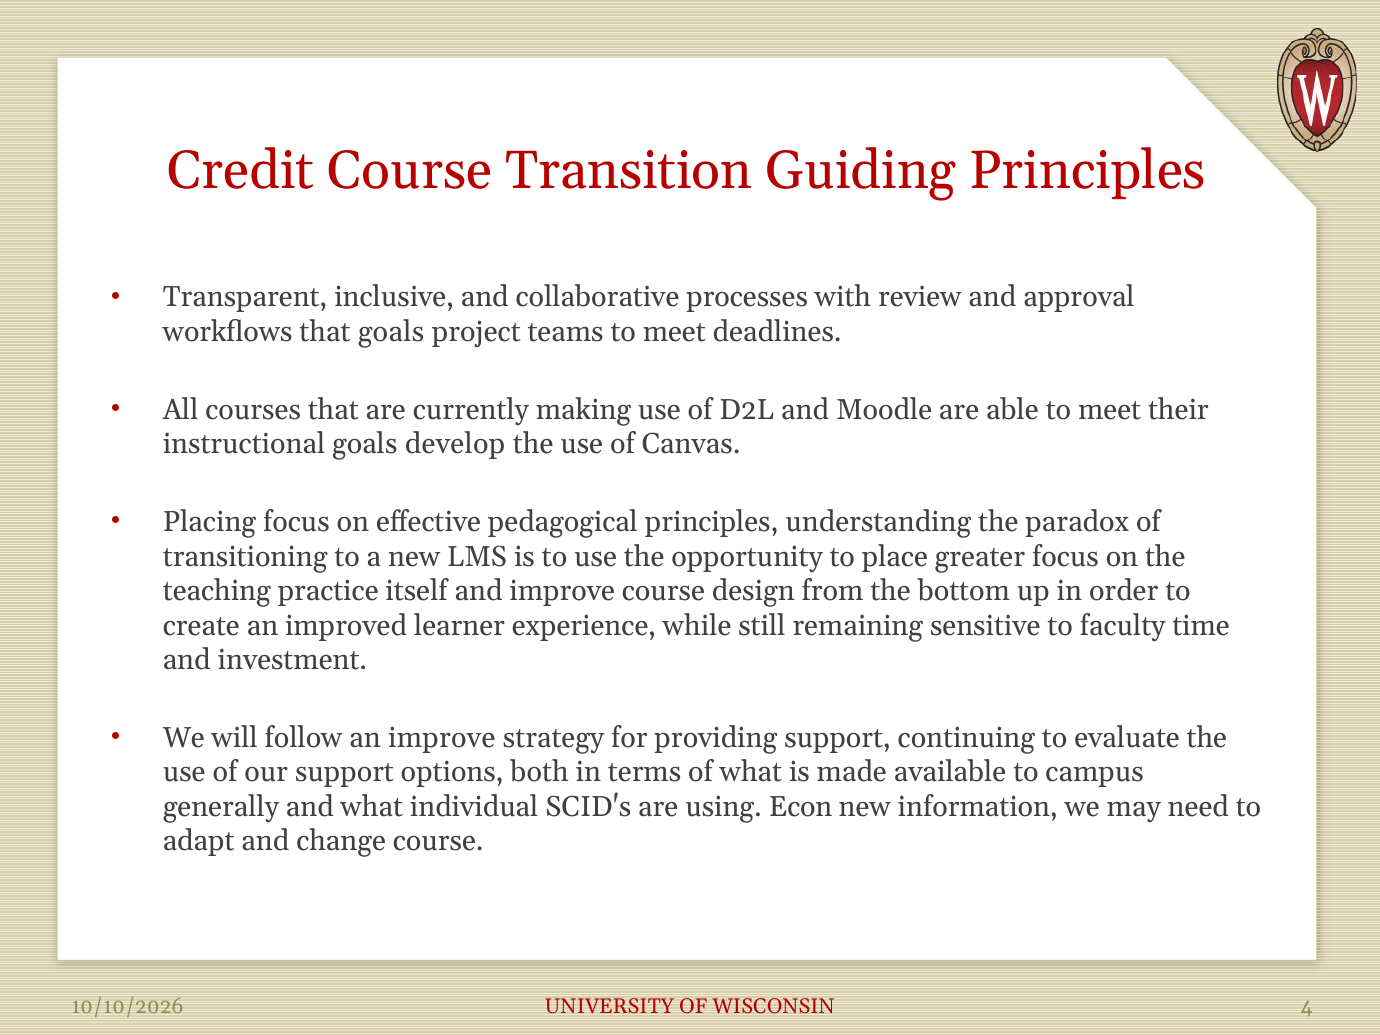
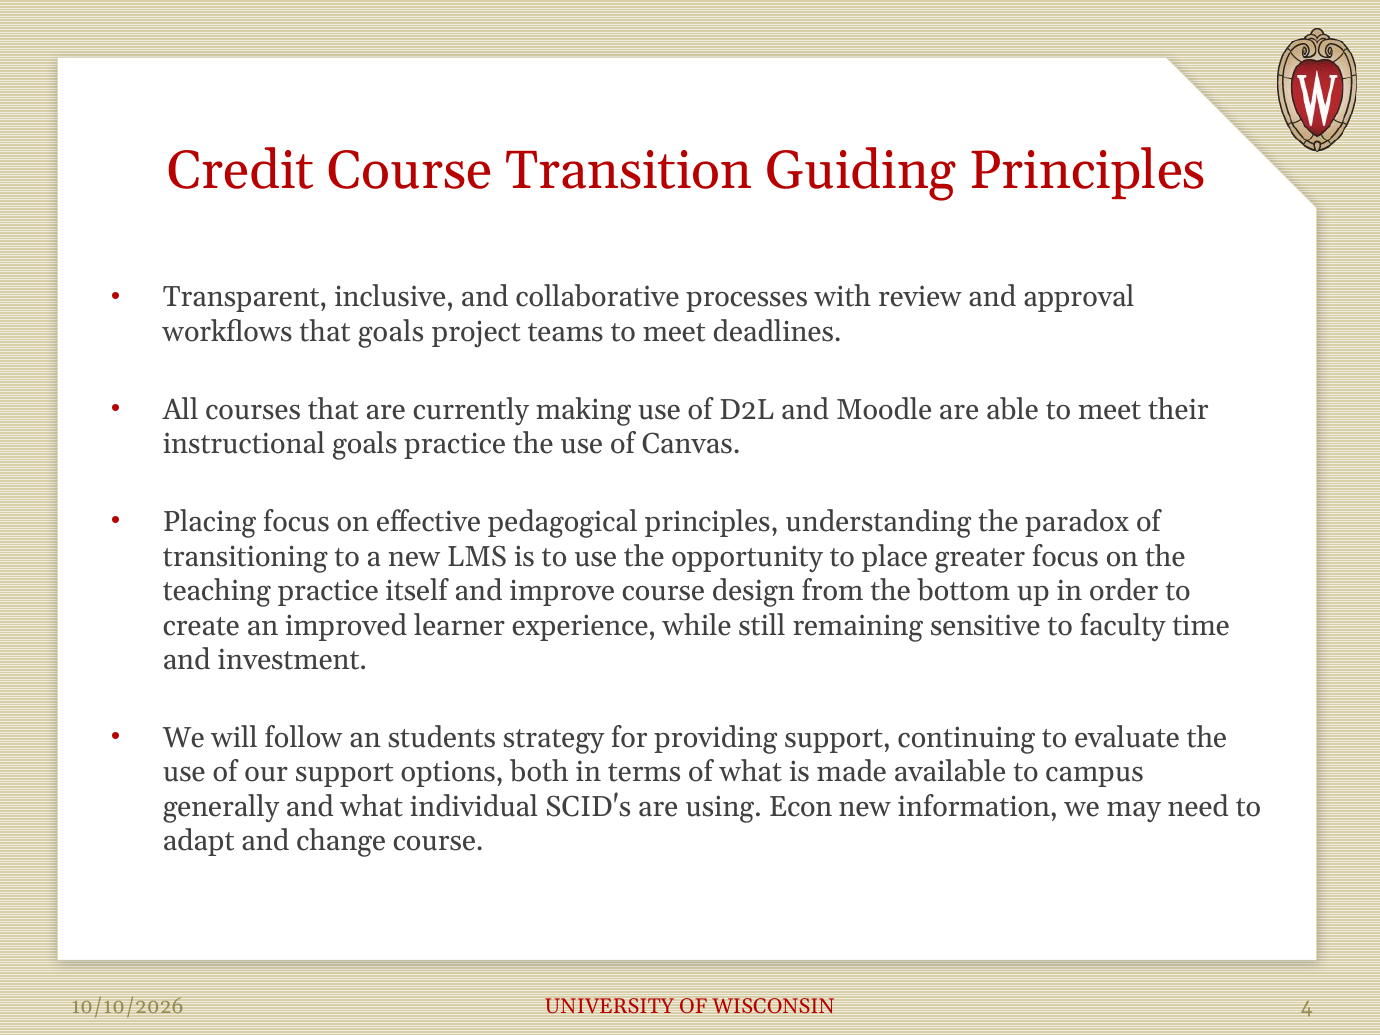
goals develop: develop -> practice
an improve: improve -> students
